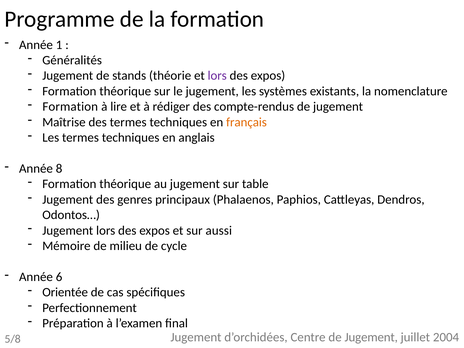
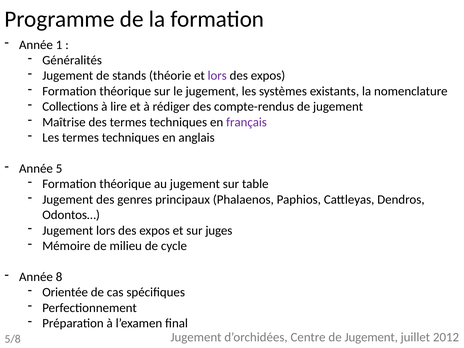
Formation at (70, 107): Formation -> Collections
français colour: orange -> purple
8: 8 -> 5
aussi: aussi -> juges
6: 6 -> 8
2004: 2004 -> 2012
